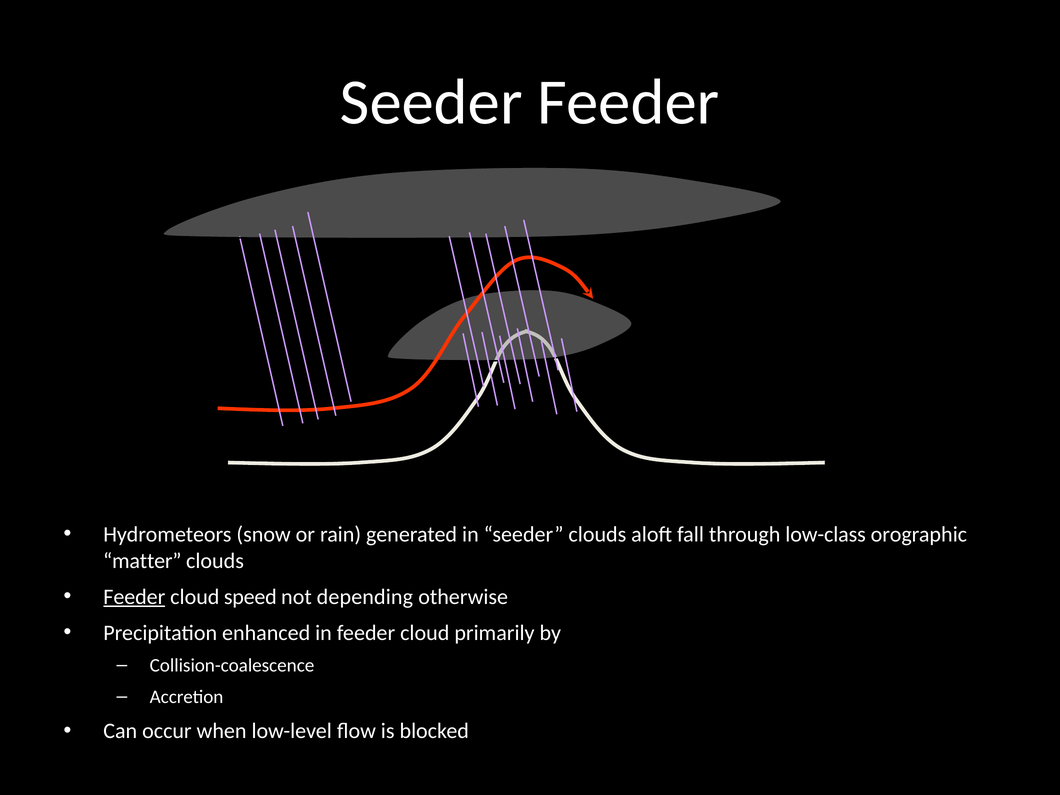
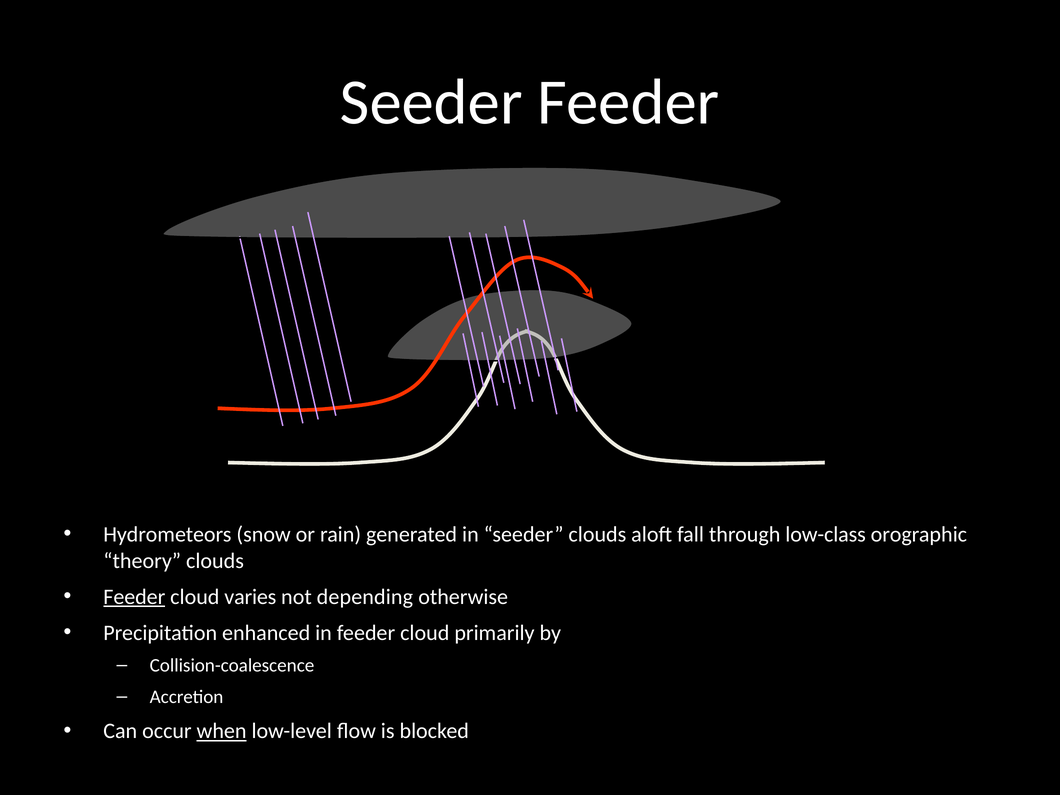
matter: matter -> theory
speed: speed -> varies
when underline: none -> present
